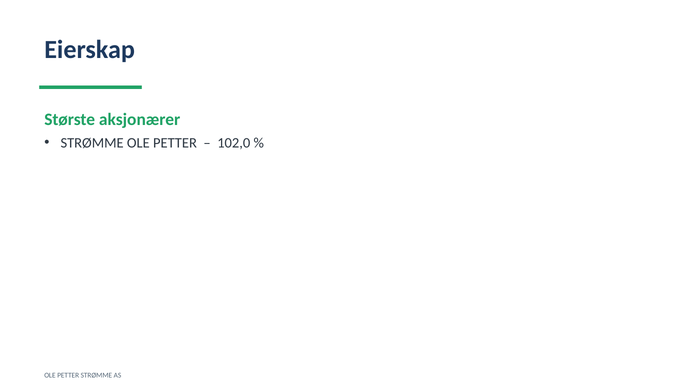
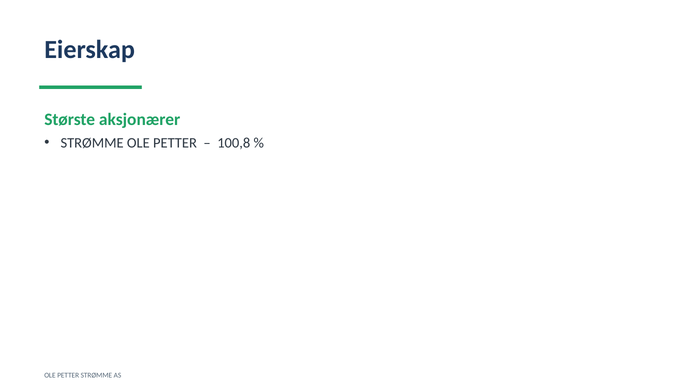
102,0: 102,0 -> 100,8
